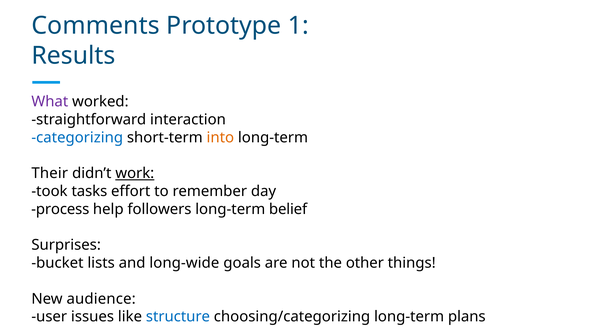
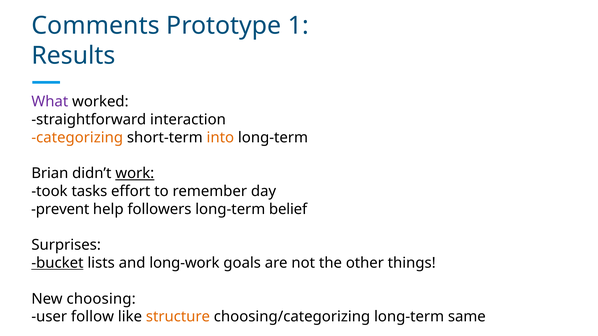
categorizing colour: blue -> orange
Their: Their -> Brian
process: process -> prevent
bucket underline: none -> present
long-wide: long-wide -> long-work
audience: audience -> choosing
issues: issues -> follow
structure colour: blue -> orange
plans: plans -> same
